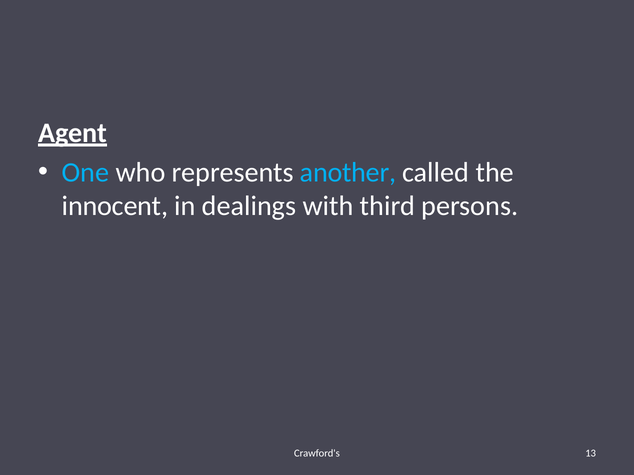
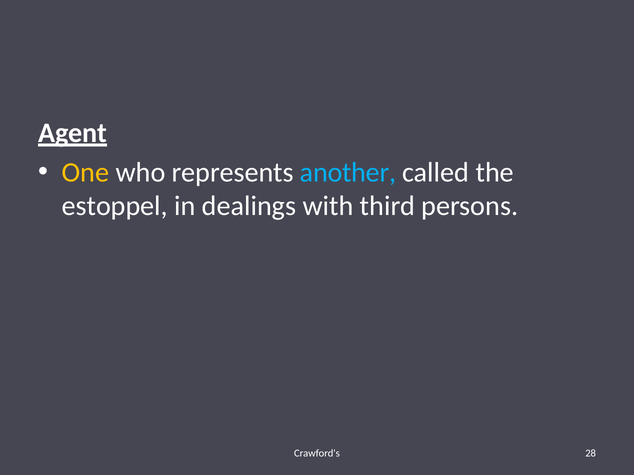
One colour: light blue -> yellow
innocent: innocent -> estoppel
13: 13 -> 28
